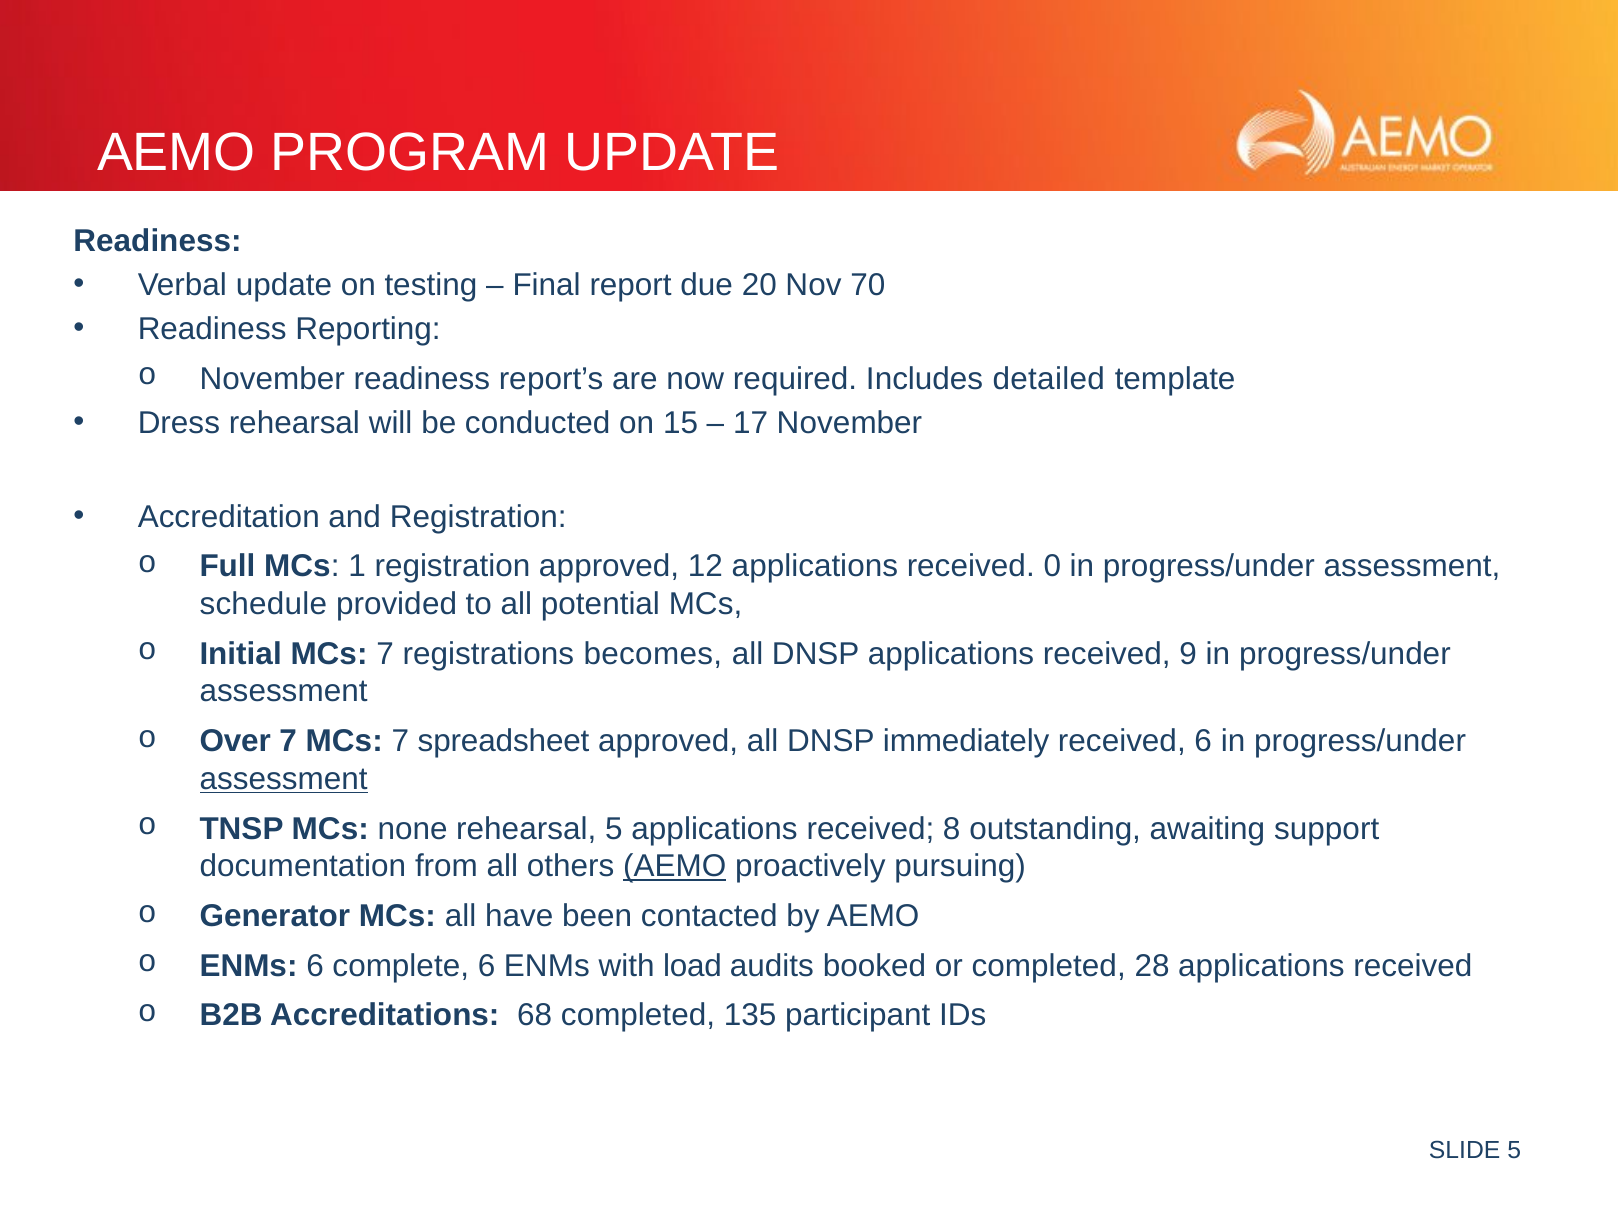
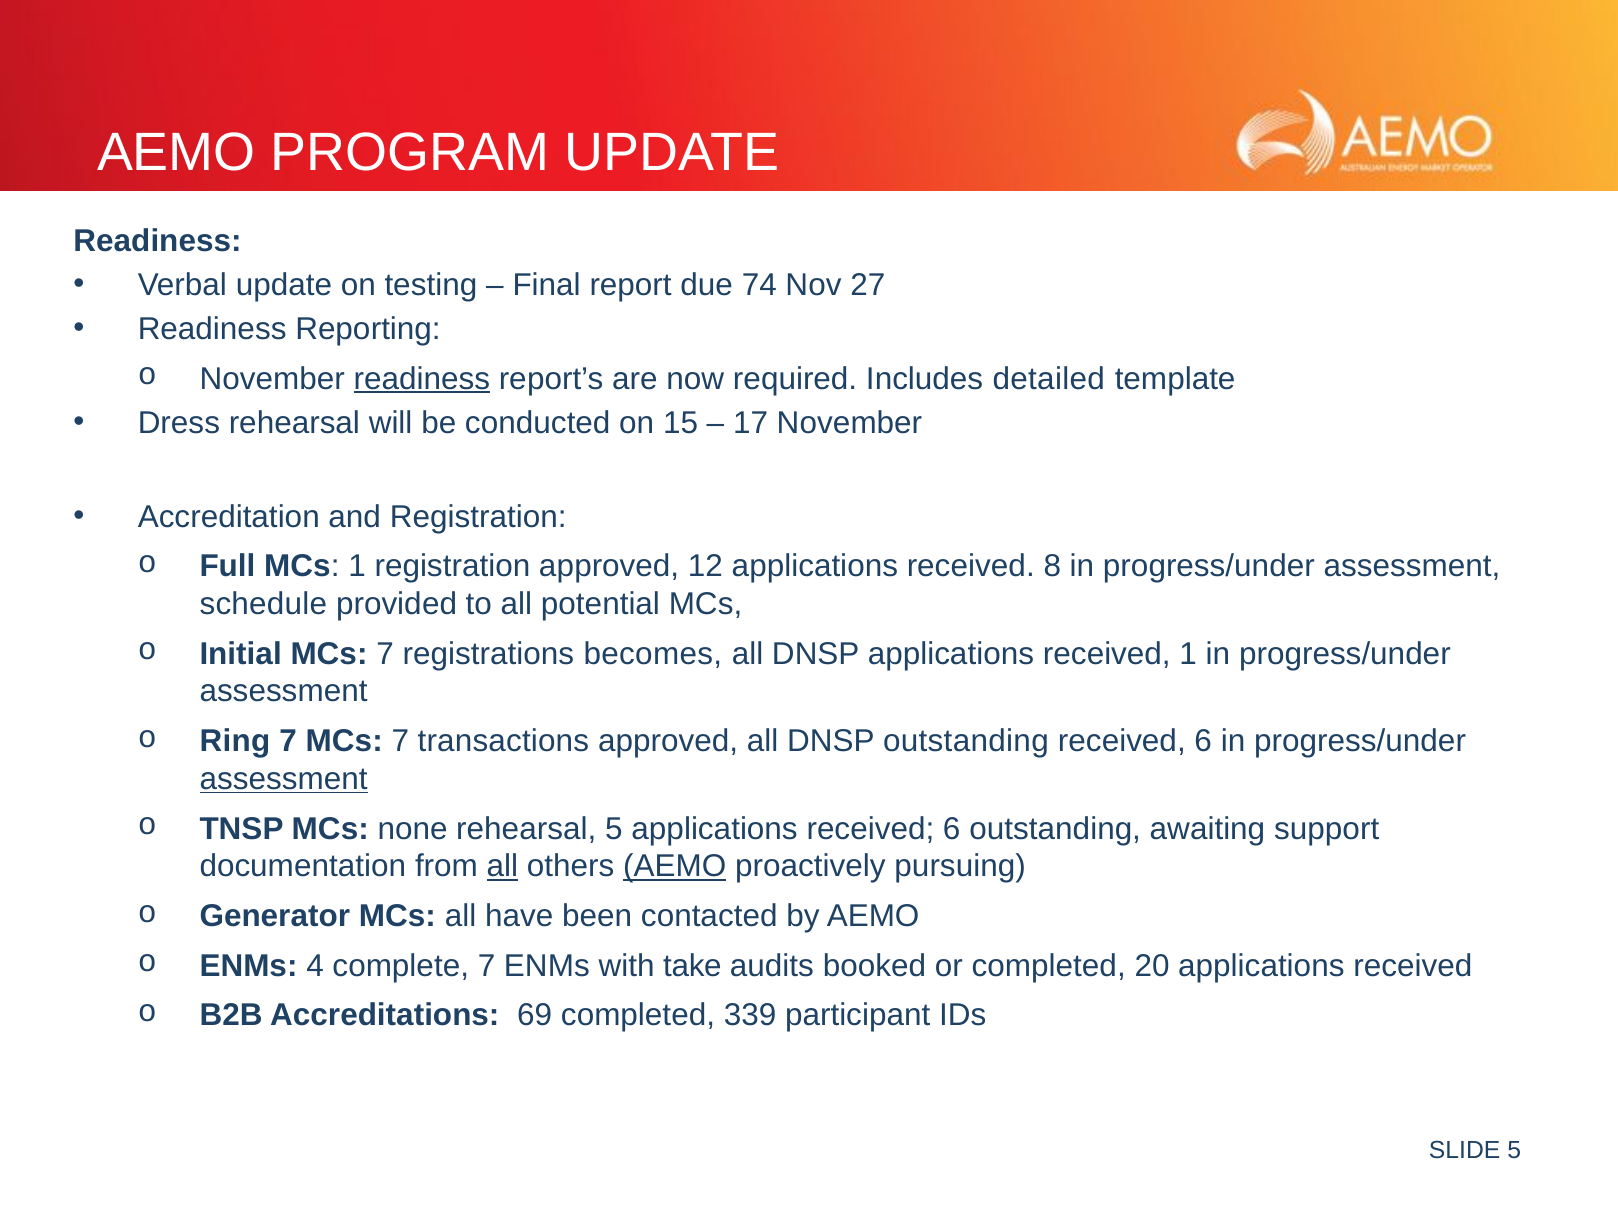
20: 20 -> 74
70: 70 -> 27
readiness at (422, 379) underline: none -> present
0: 0 -> 8
received 9: 9 -> 1
Over: Over -> Ring
spreadsheet: spreadsheet -> transactions
DNSP immediately: immediately -> outstanding
applications received 8: 8 -> 6
all at (502, 866) underline: none -> present
ENMs 6: 6 -> 4
complete 6: 6 -> 7
load: load -> take
28: 28 -> 20
68: 68 -> 69
135: 135 -> 339
